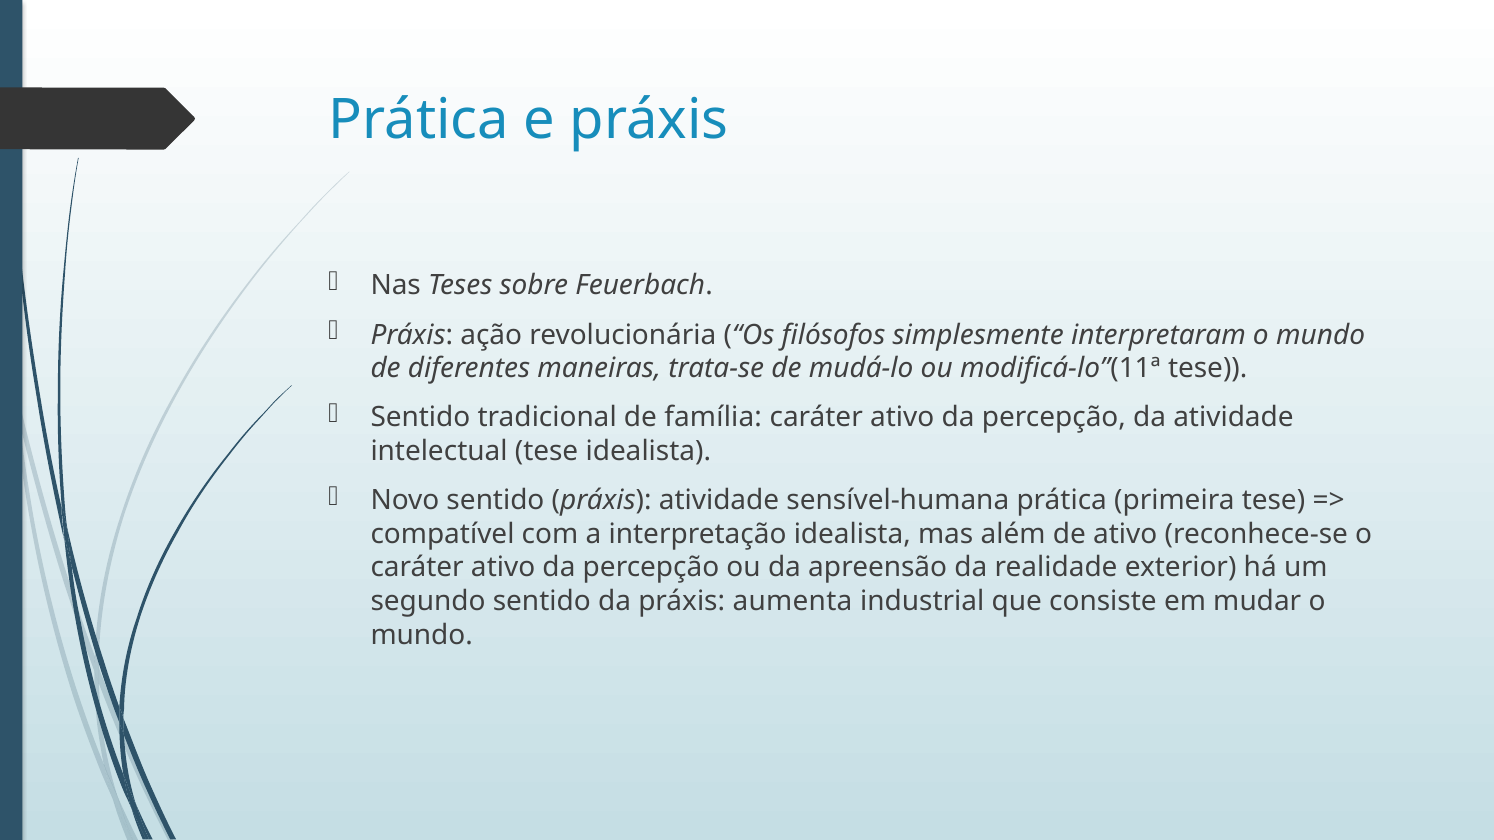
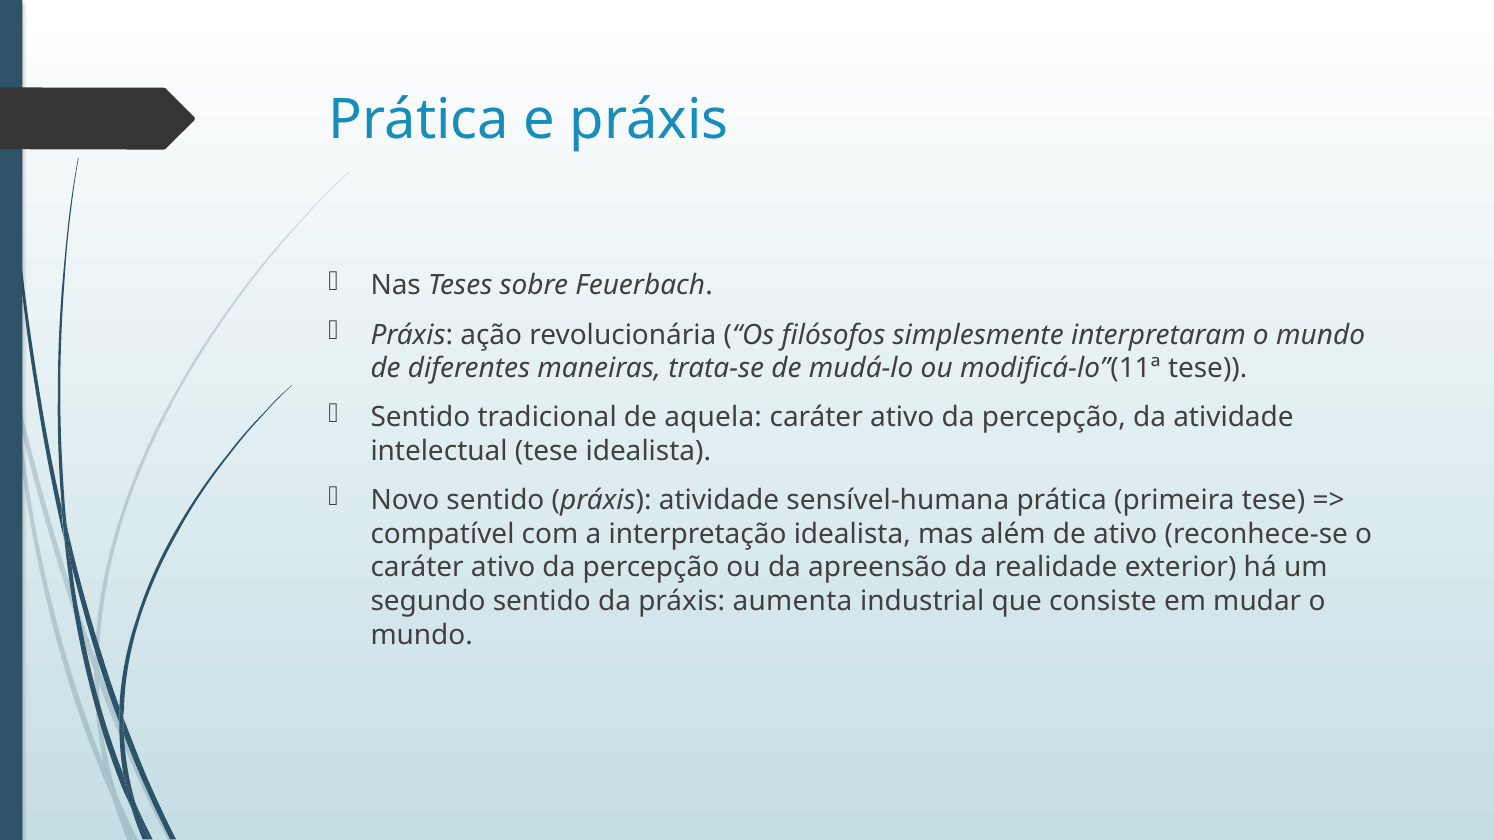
família: família -> aquela
